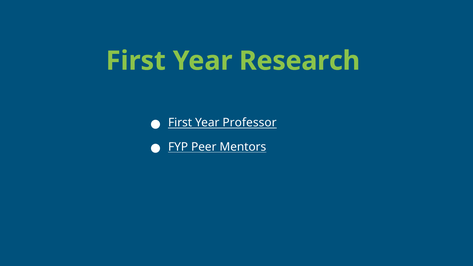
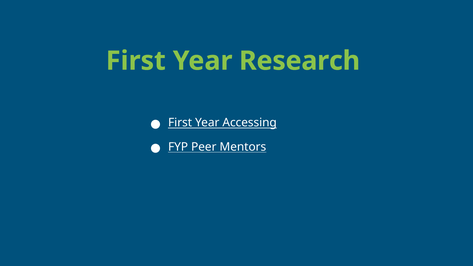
Professor: Professor -> Accessing
